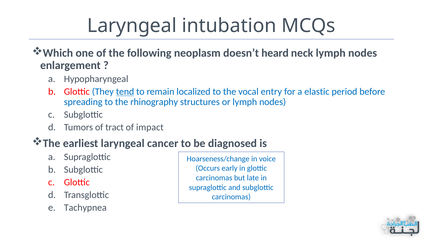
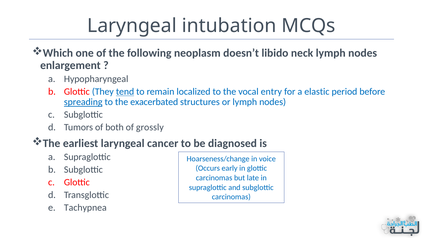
heard: heard -> libido
spreading underline: none -> present
rhinography: rhinography -> exacerbated
tract: tract -> both
impact: impact -> grossly
